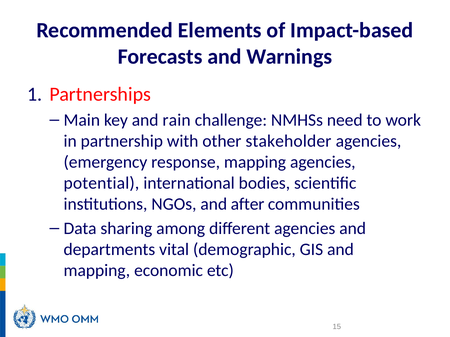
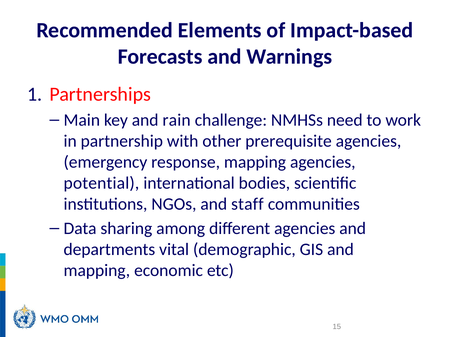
stakeholder: stakeholder -> prerequisite
after: after -> staff
